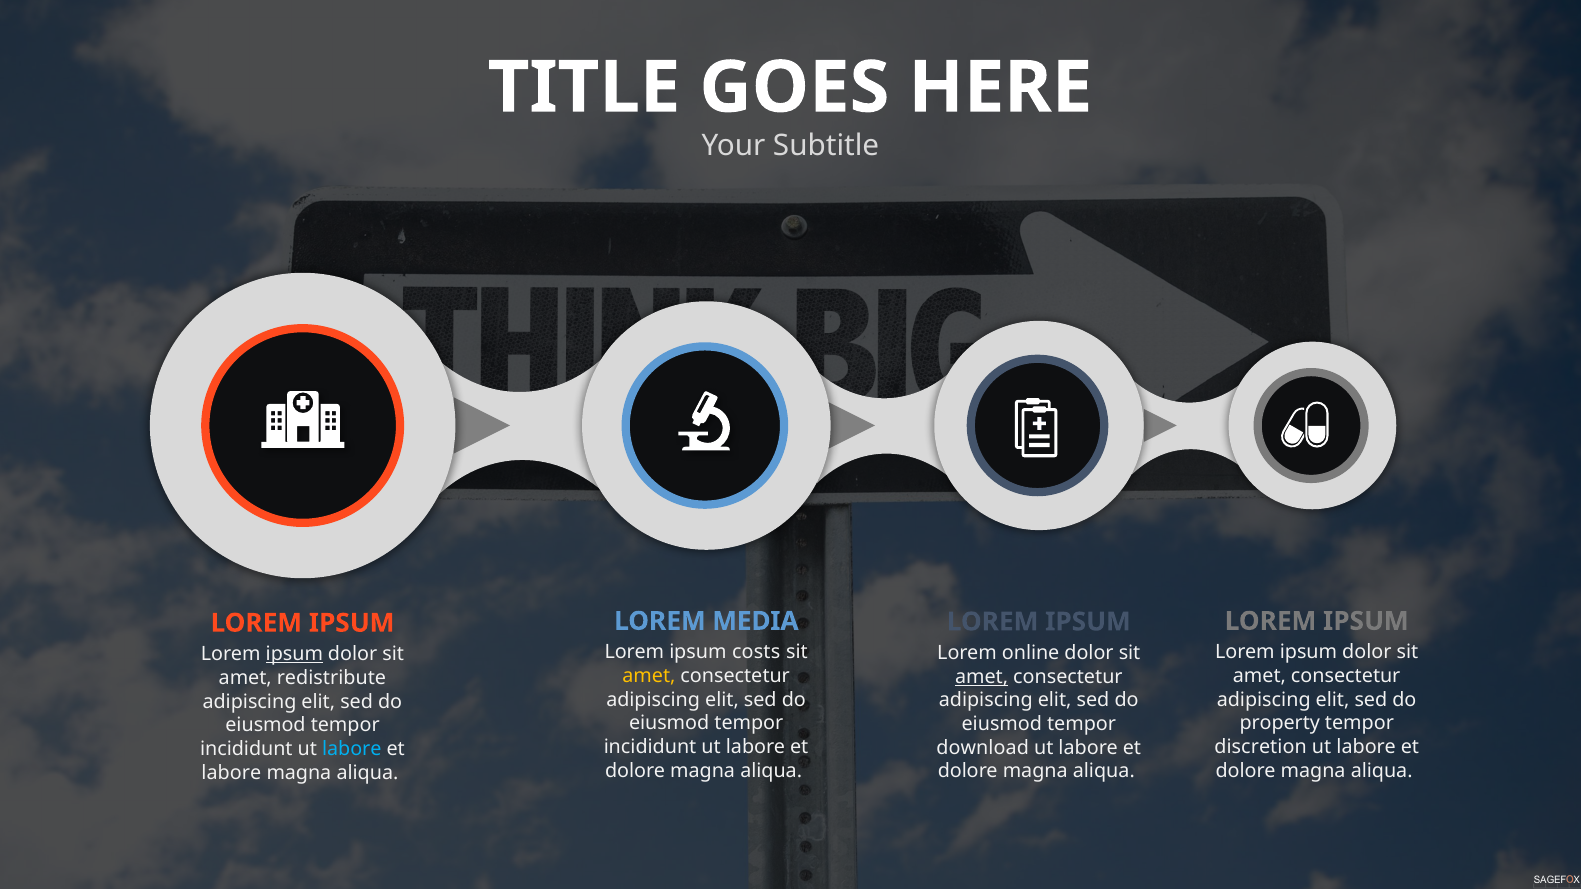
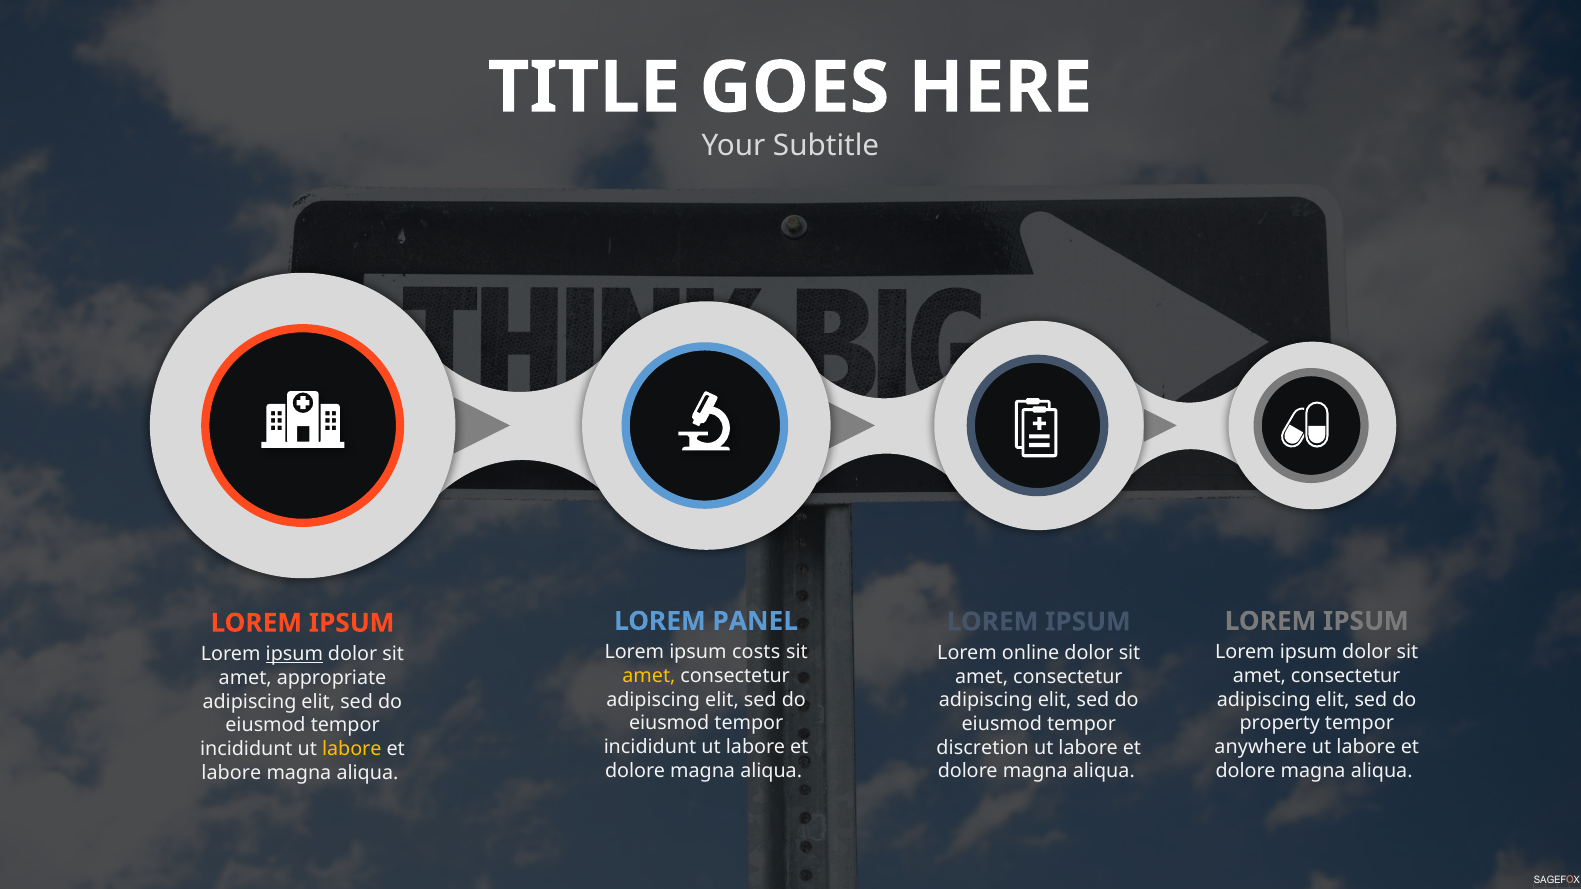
MEDIA: MEDIA -> PANEL
amet at (982, 677) underline: present -> none
redistribute: redistribute -> appropriate
discretion: discretion -> anywhere
download: download -> discretion
labore at (352, 749) colour: light blue -> yellow
